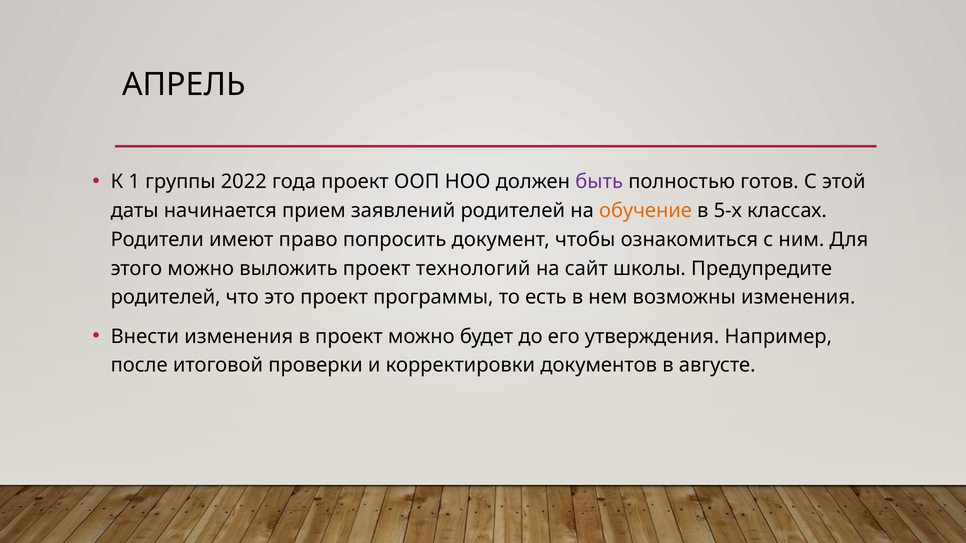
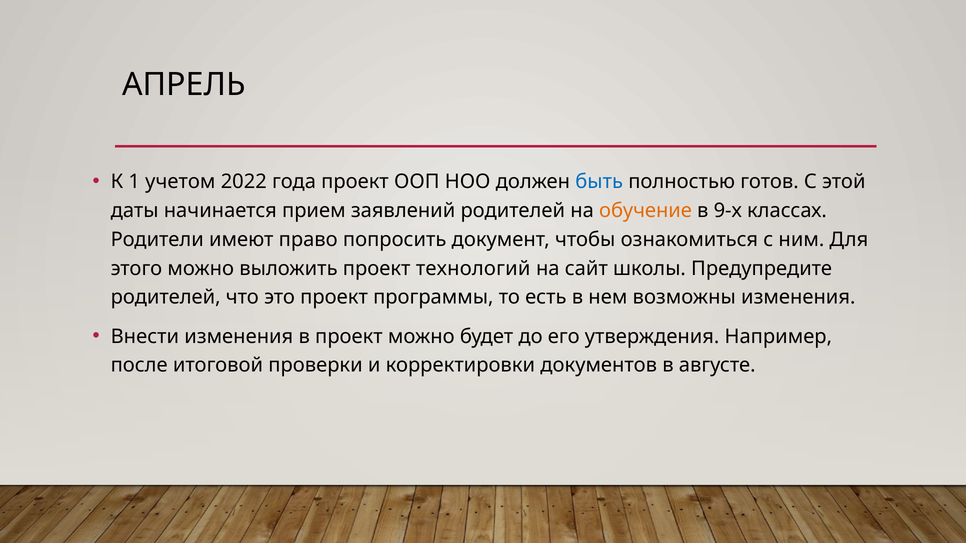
группы: группы -> учетом
быть colour: purple -> blue
5-х: 5-х -> 9-х
